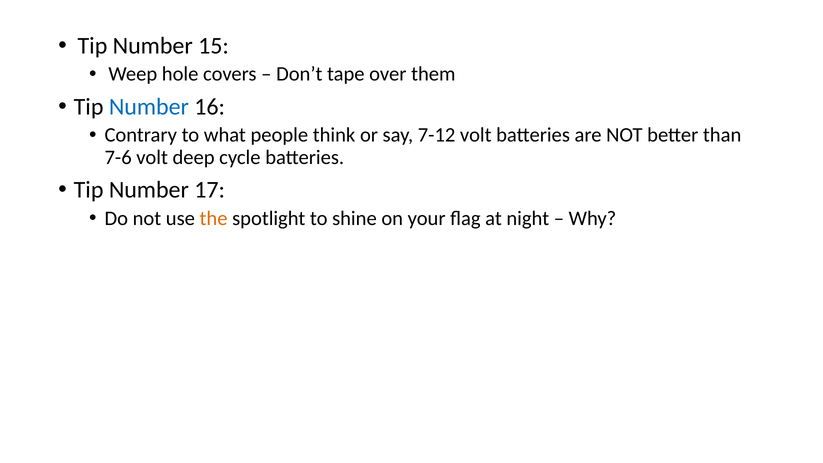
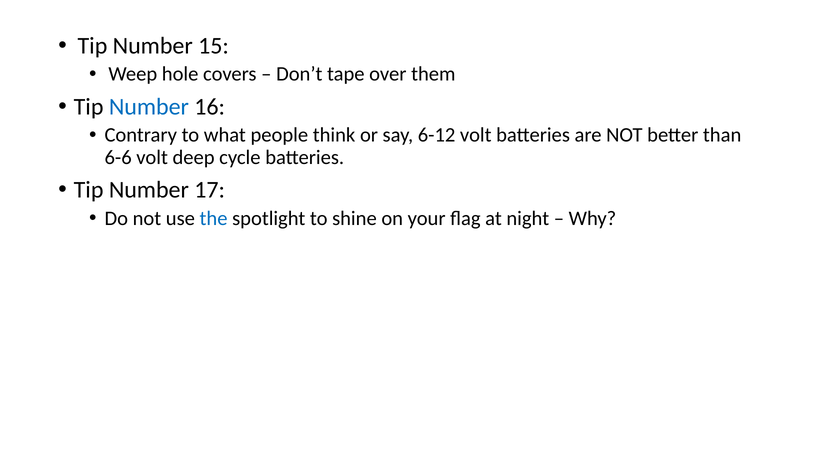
7-12: 7-12 -> 6-12
7-6: 7-6 -> 6-6
the colour: orange -> blue
